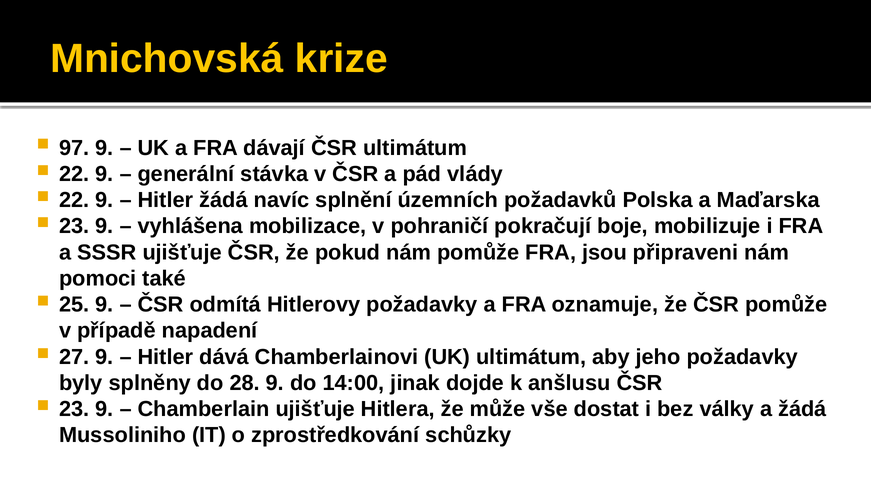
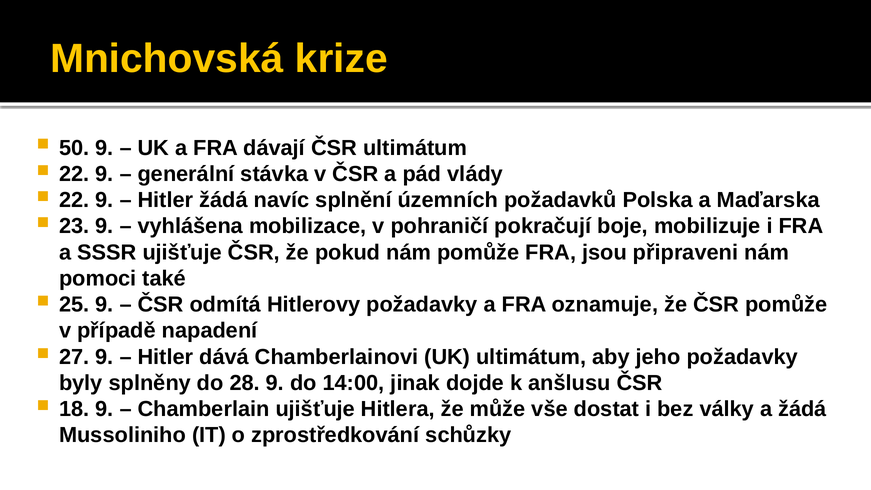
97: 97 -> 50
23 at (74, 409): 23 -> 18
